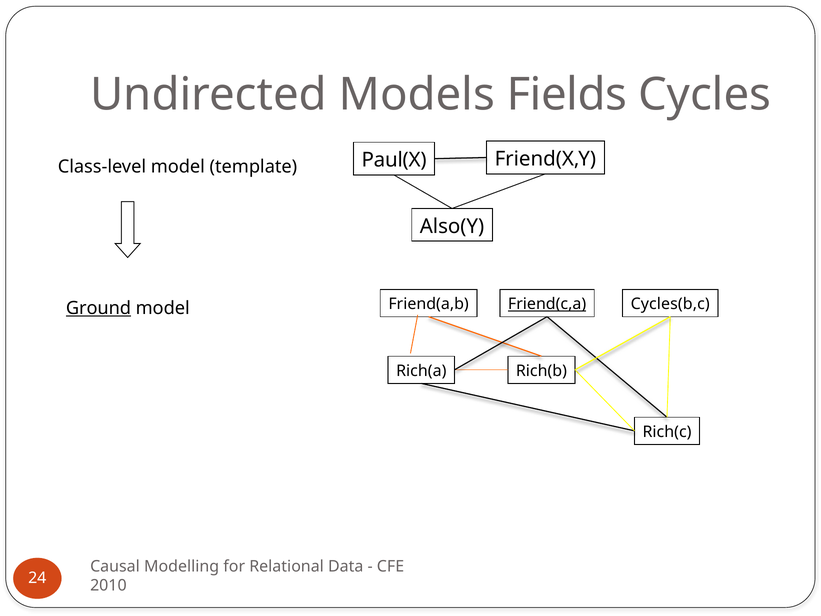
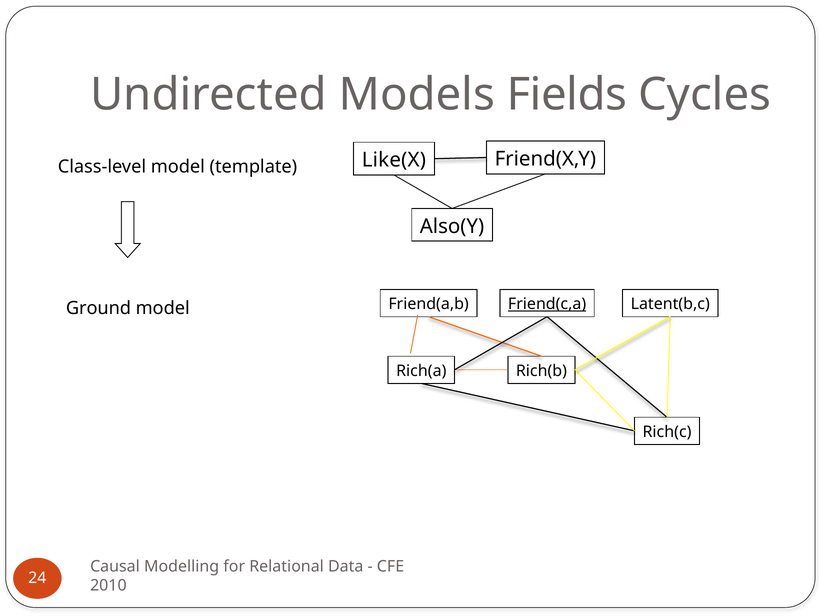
Paul(X: Paul(X -> Like(X
Cycles(b,c: Cycles(b,c -> Latent(b,c
Ground underline: present -> none
